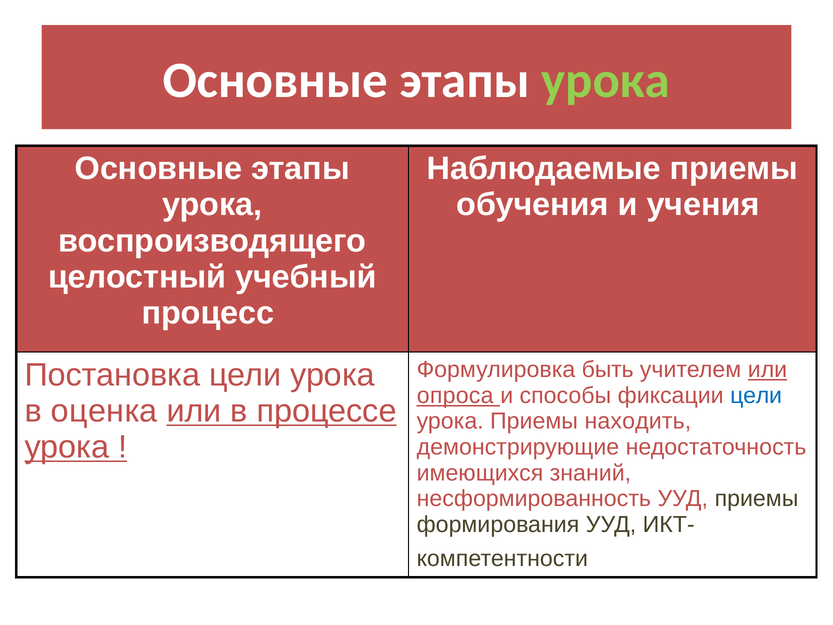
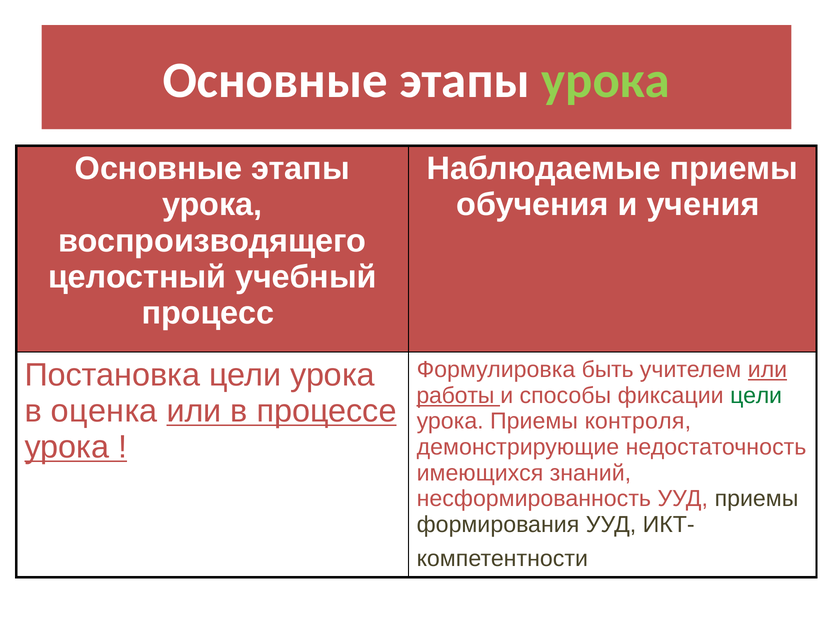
опроса: опроса -> работы
цели at (756, 395) colour: blue -> green
находить: находить -> контроля
